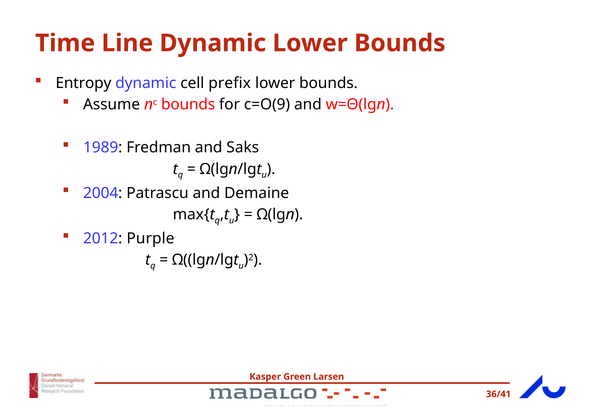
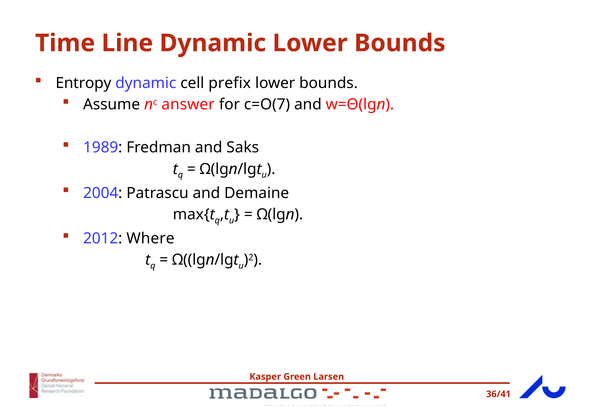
nc bounds: bounds -> answer
c=O(9: c=O(9 -> c=O(7
Purple: Purple -> Where
